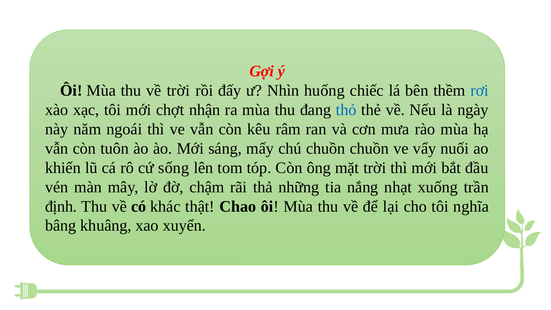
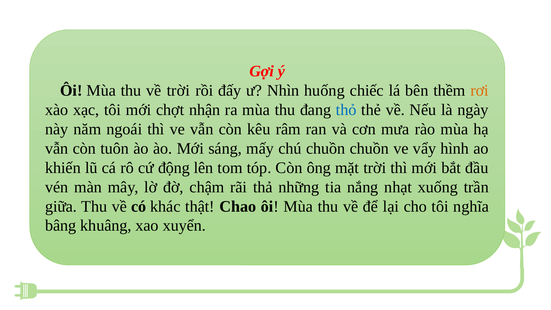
rơi colour: blue -> orange
nuối: nuối -> hình
sống: sống -> động
định: định -> giữa
